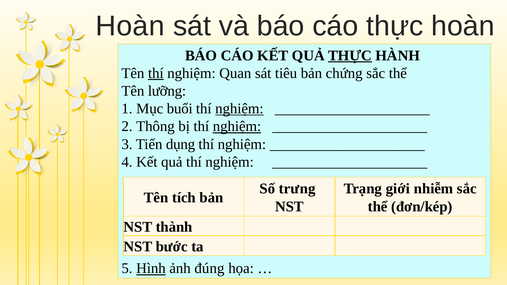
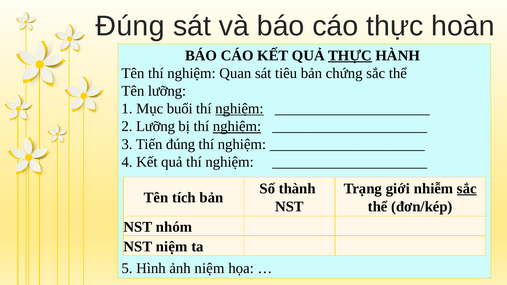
Hoàn at (130, 26): Hoàn -> Đúng
thí at (156, 73) underline: present -> none
2 Thông: Thông -> Lưỡng
Tiến dụng: dụng -> đúng
trưng: trưng -> thành
sắc at (467, 189) underline: none -> present
thành: thành -> nhóm
NST bước: bước -> niệm
Hình underline: present -> none
ảnh đúng: đúng -> niệm
